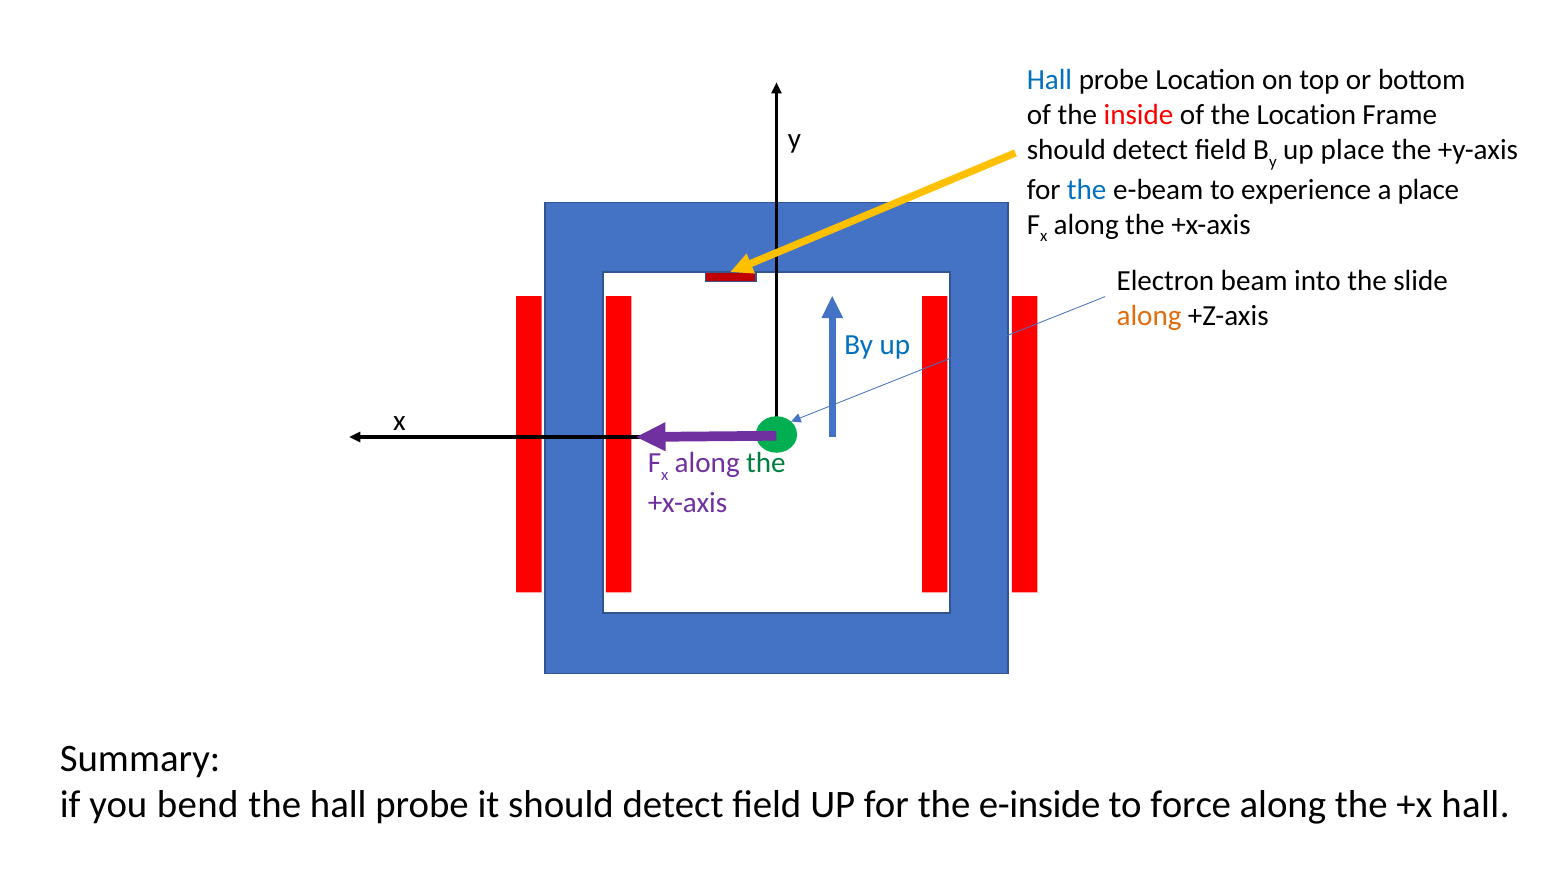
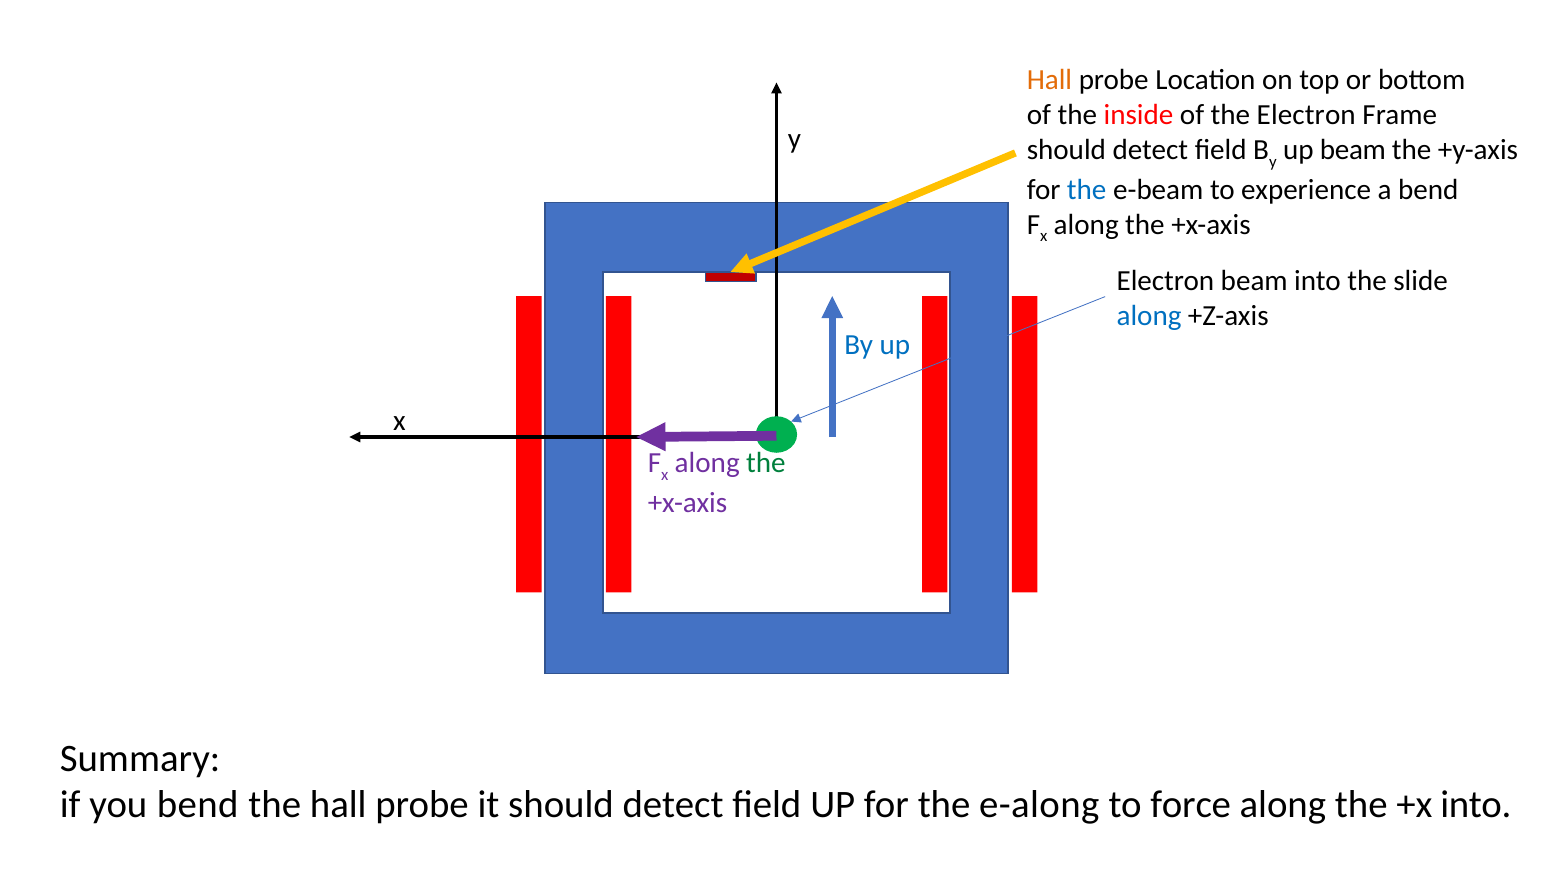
Hall at (1049, 80) colour: blue -> orange
the Location: Location -> Electron
up place: place -> beam
a place: place -> bend
along at (1149, 316) colour: orange -> blue
e-inside: e-inside -> e-along
+x hall: hall -> into
